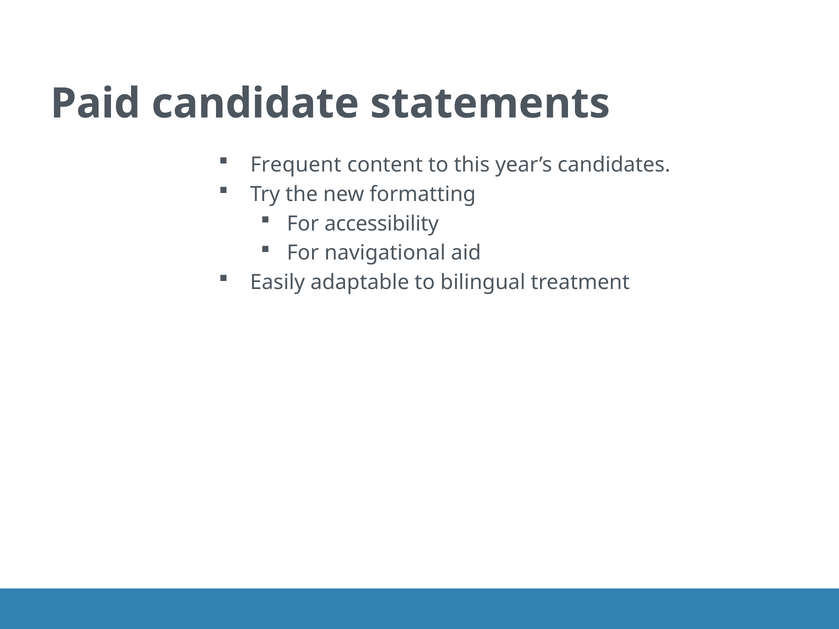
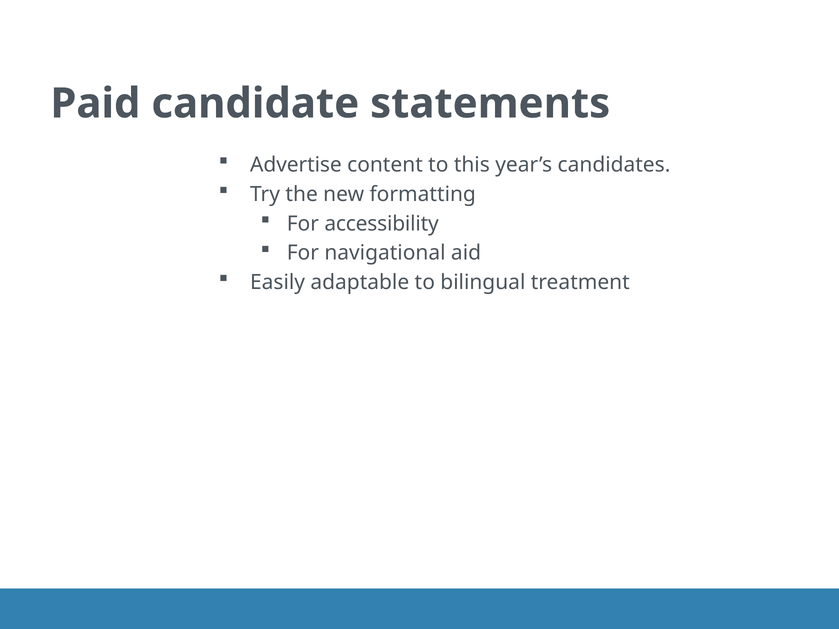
Frequent: Frequent -> Advertise
